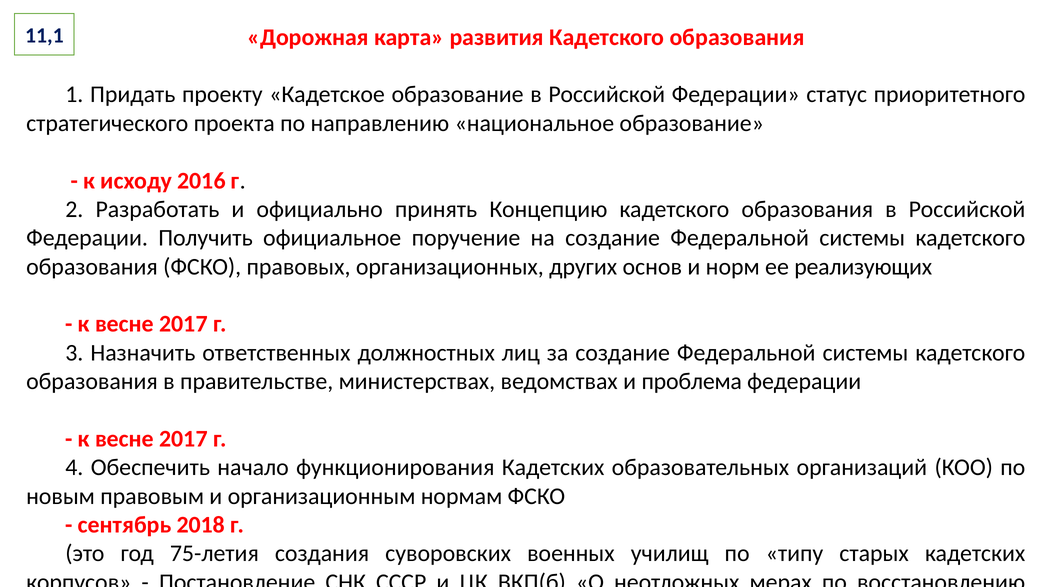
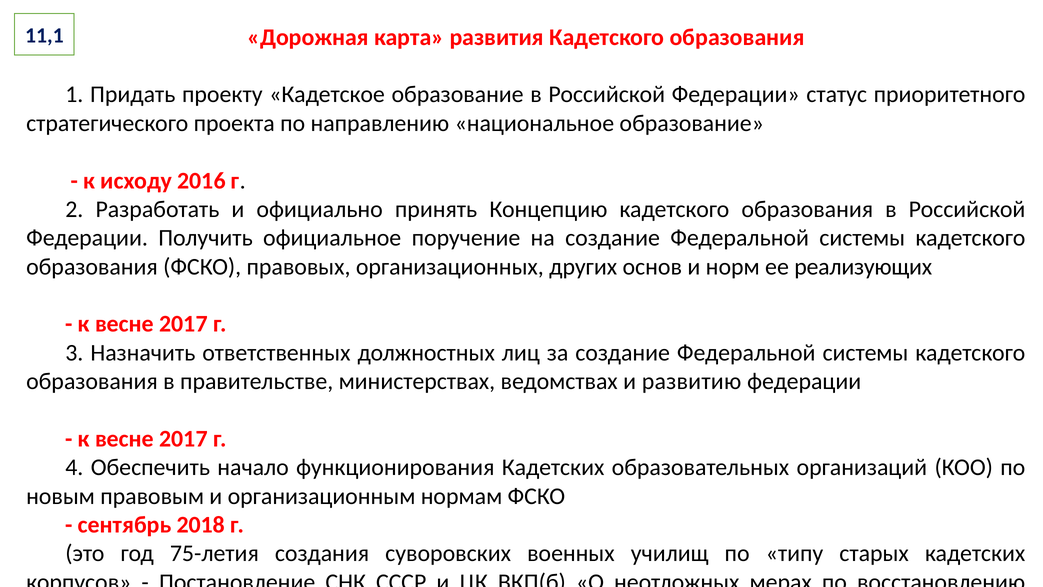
проблема: проблема -> развитию
